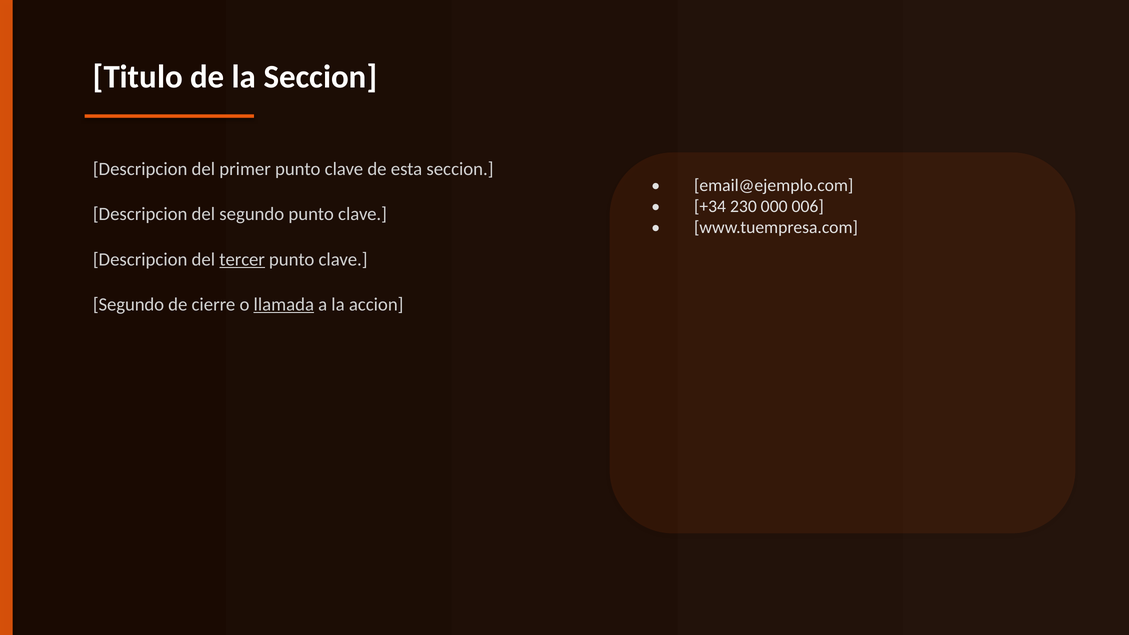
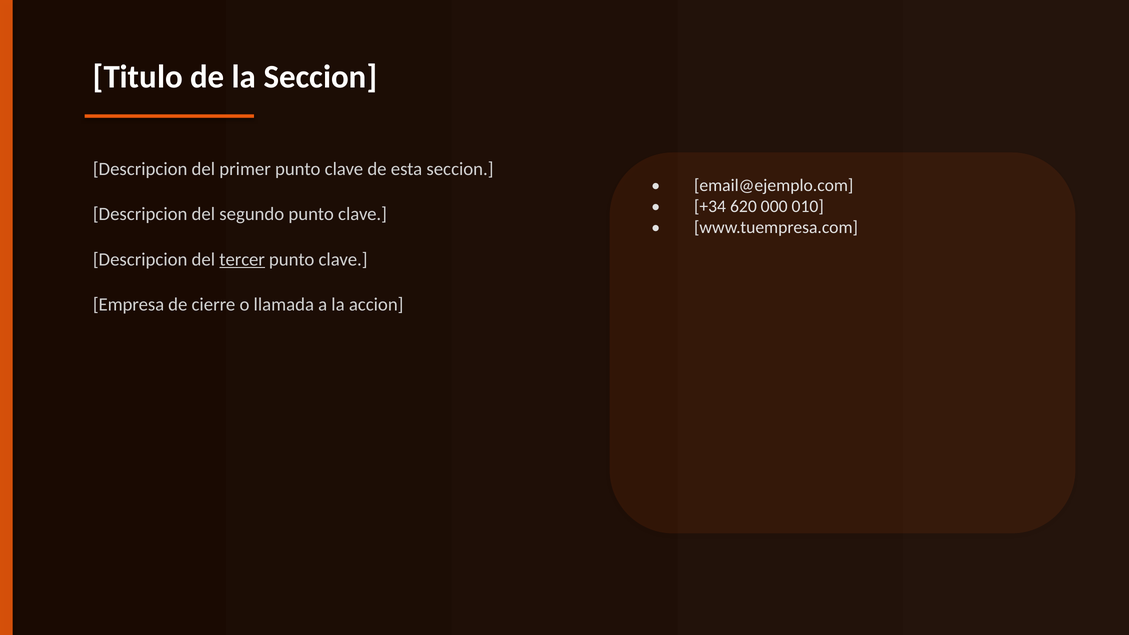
230: 230 -> 620
006: 006 -> 010
Segundo at (129, 305): Segundo -> Empresa
llamada underline: present -> none
